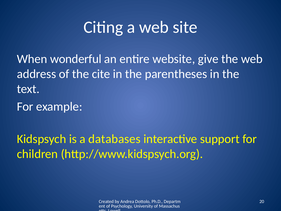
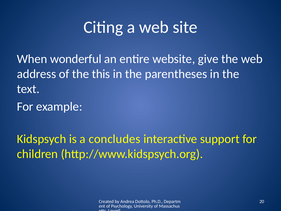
cite: cite -> this
databases: databases -> concludes
